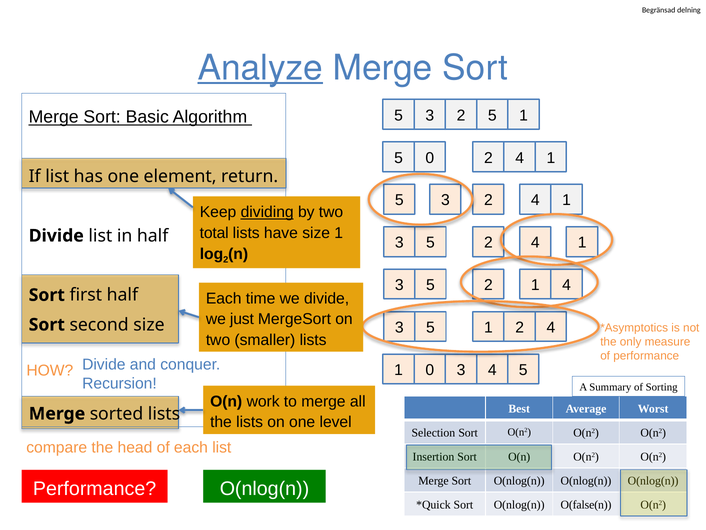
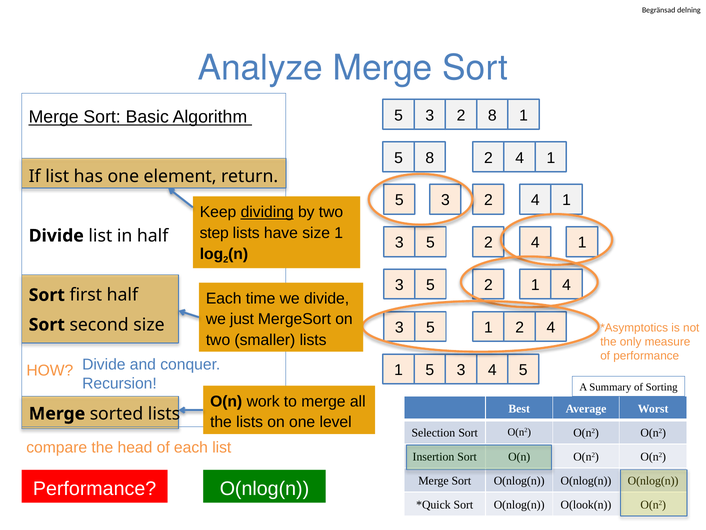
Analyze underline: present -> none
3 2 5: 5 -> 8
5 0: 0 -> 8
total: total -> step
0 at (430, 370): 0 -> 5
O(false(n: O(false(n -> O(look(n
